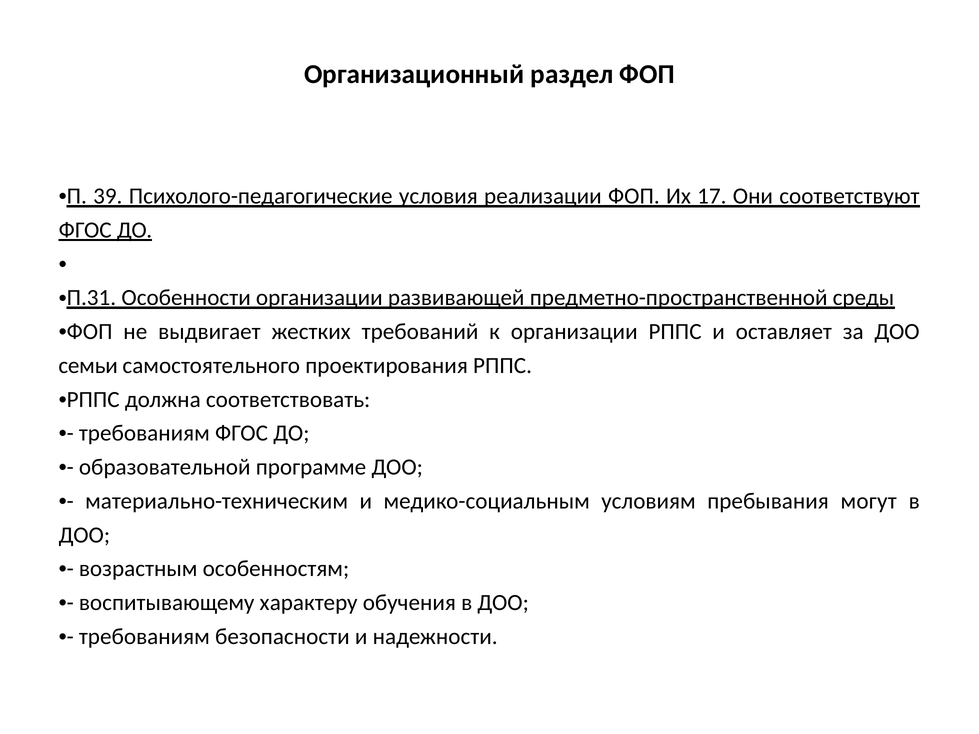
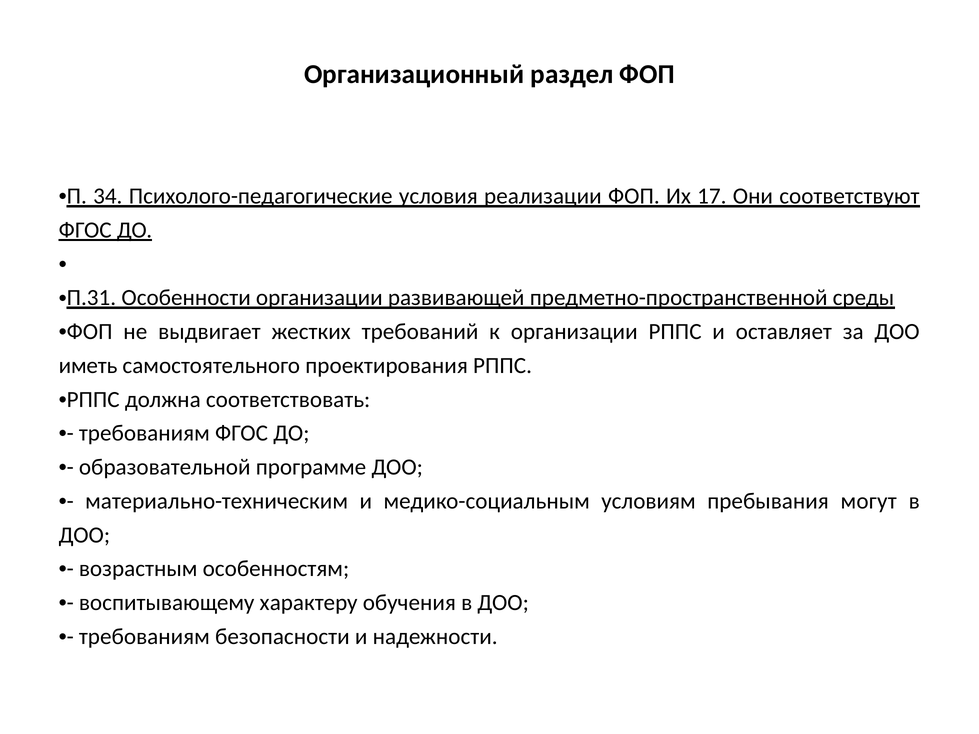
39: 39 -> 34
семьи: семьи -> иметь
